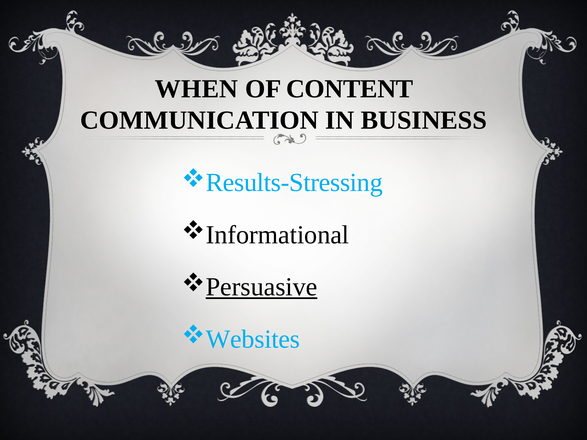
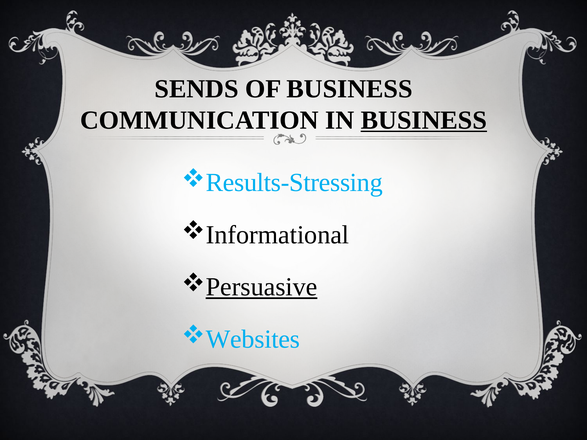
WHEN: WHEN -> SENDS
OF CONTENT: CONTENT -> BUSINESS
BUSINESS at (424, 120) underline: none -> present
